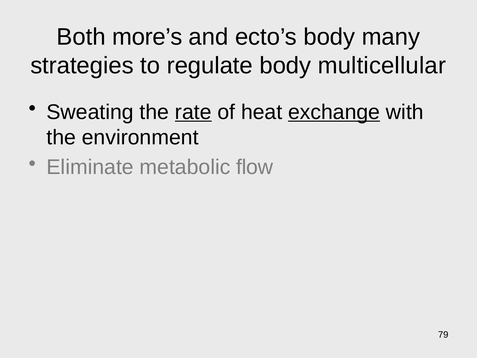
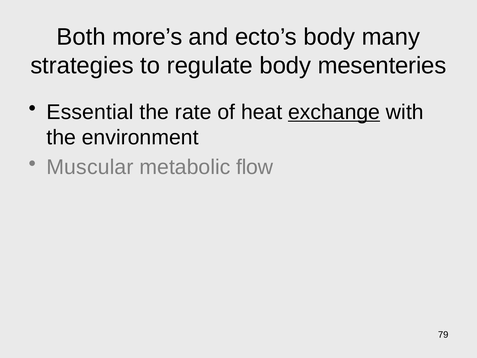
multicellular: multicellular -> mesenteries
Sweating: Sweating -> Essential
rate underline: present -> none
Eliminate: Eliminate -> Muscular
